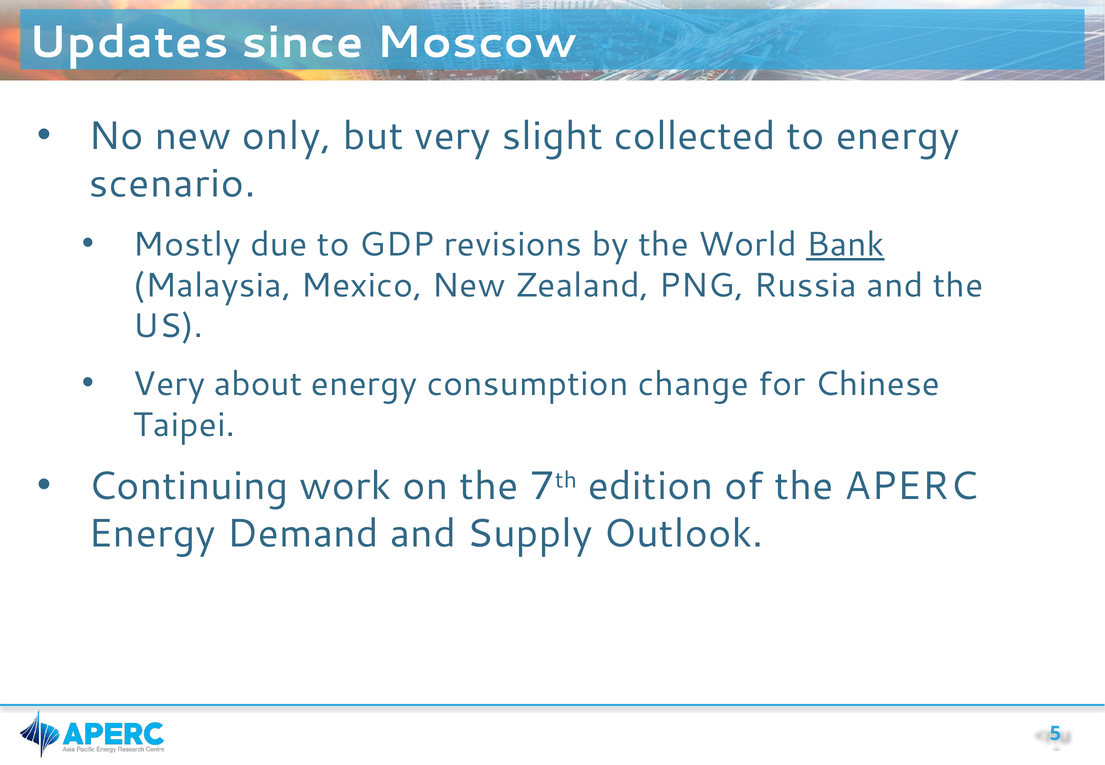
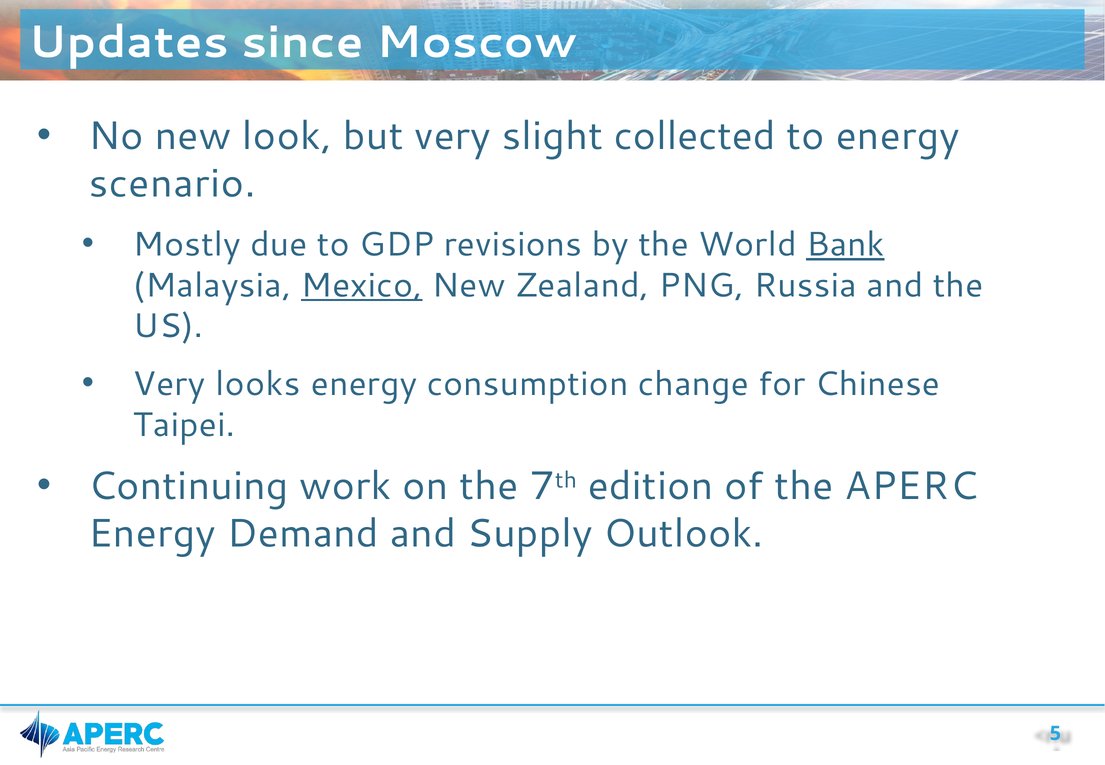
only: only -> look
Mexico underline: none -> present
about: about -> looks
